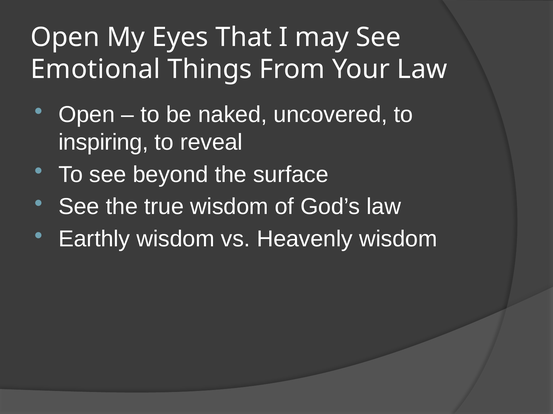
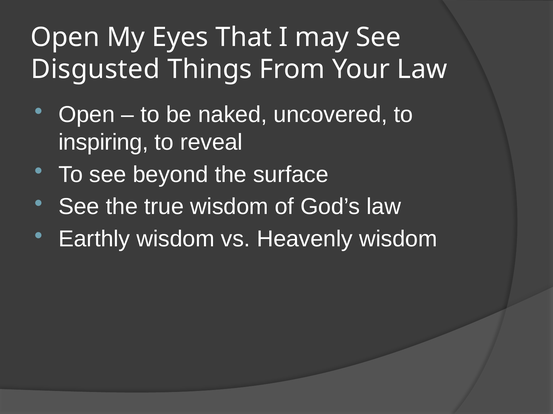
Emotional: Emotional -> Disgusted
